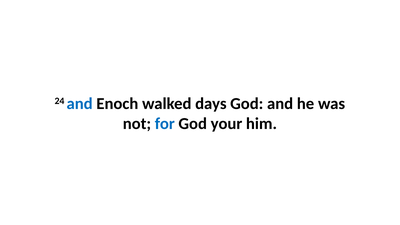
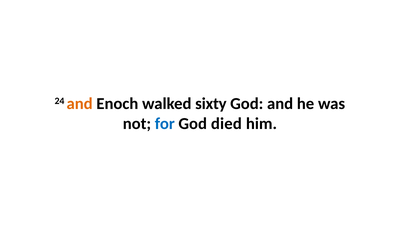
and at (80, 104) colour: blue -> orange
days: days -> sixty
your: your -> died
